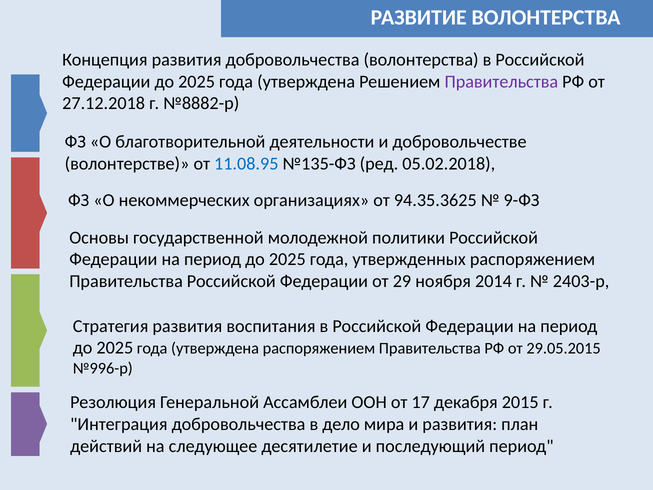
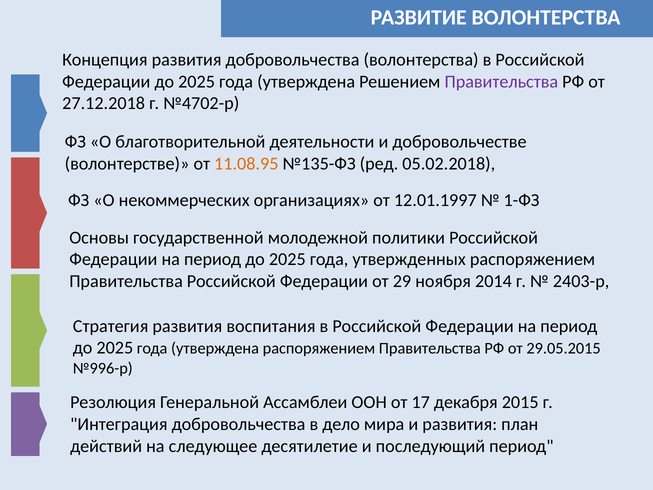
№8882-р: №8882-р -> №4702-р
11.08.95 colour: blue -> orange
94.35.3625: 94.35.3625 -> 12.01.1997
9-ФЗ: 9-ФЗ -> 1-ФЗ
